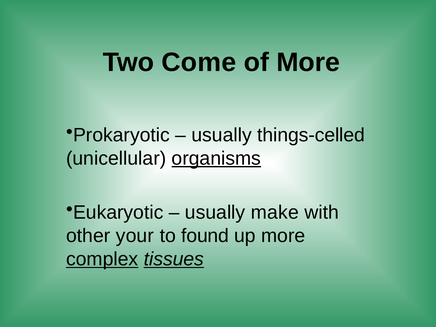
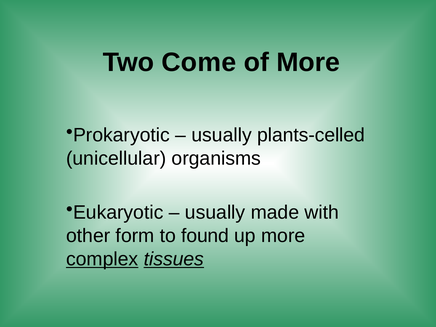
things-celled: things-celled -> plants-celled
organisms underline: present -> none
make: make -> made
your: your -> form
